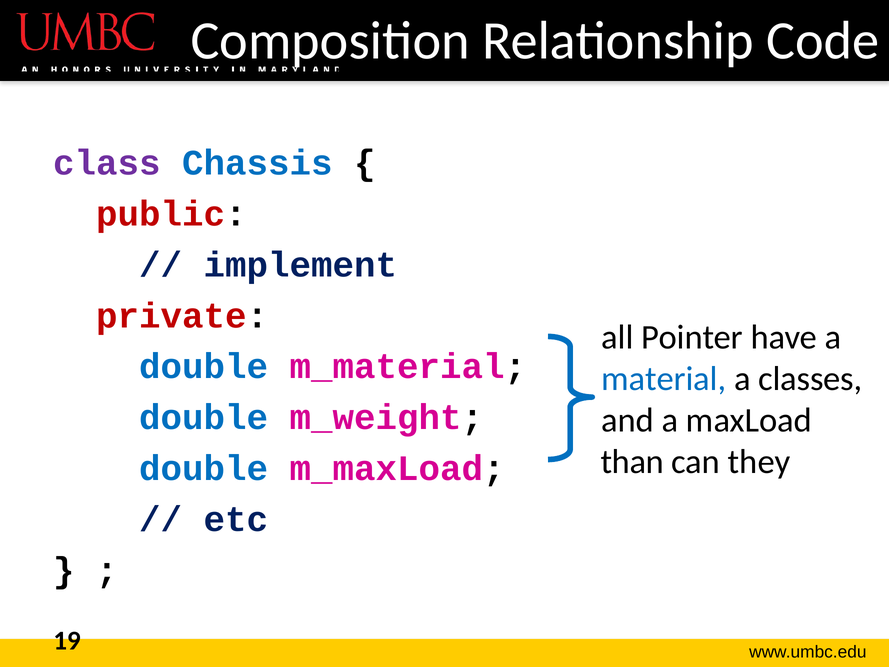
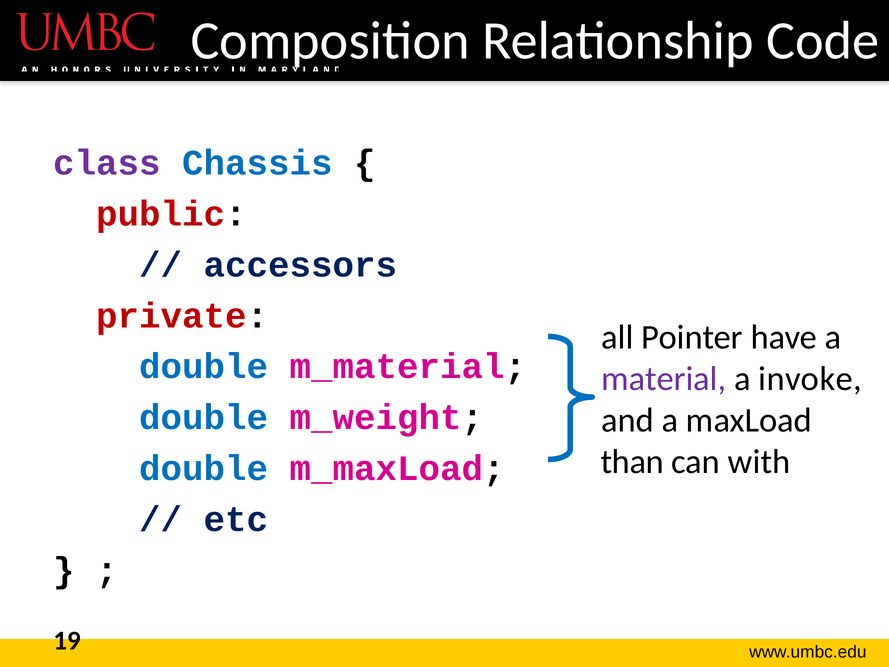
implement: implement -> accessors
material colour: blue -> purple
classes: classes -> invoke
they: they -> with
